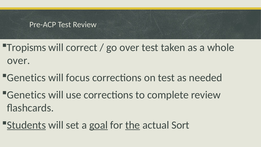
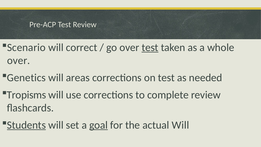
Tropisms: Tropisms -> Scenario
test at (150, 47) underline: none -> present
focus: focus -> areas
Genetics at (26, 95): Genetics -> Tropisms
the underline: present -> none
actual Sort: Sort -> Will
